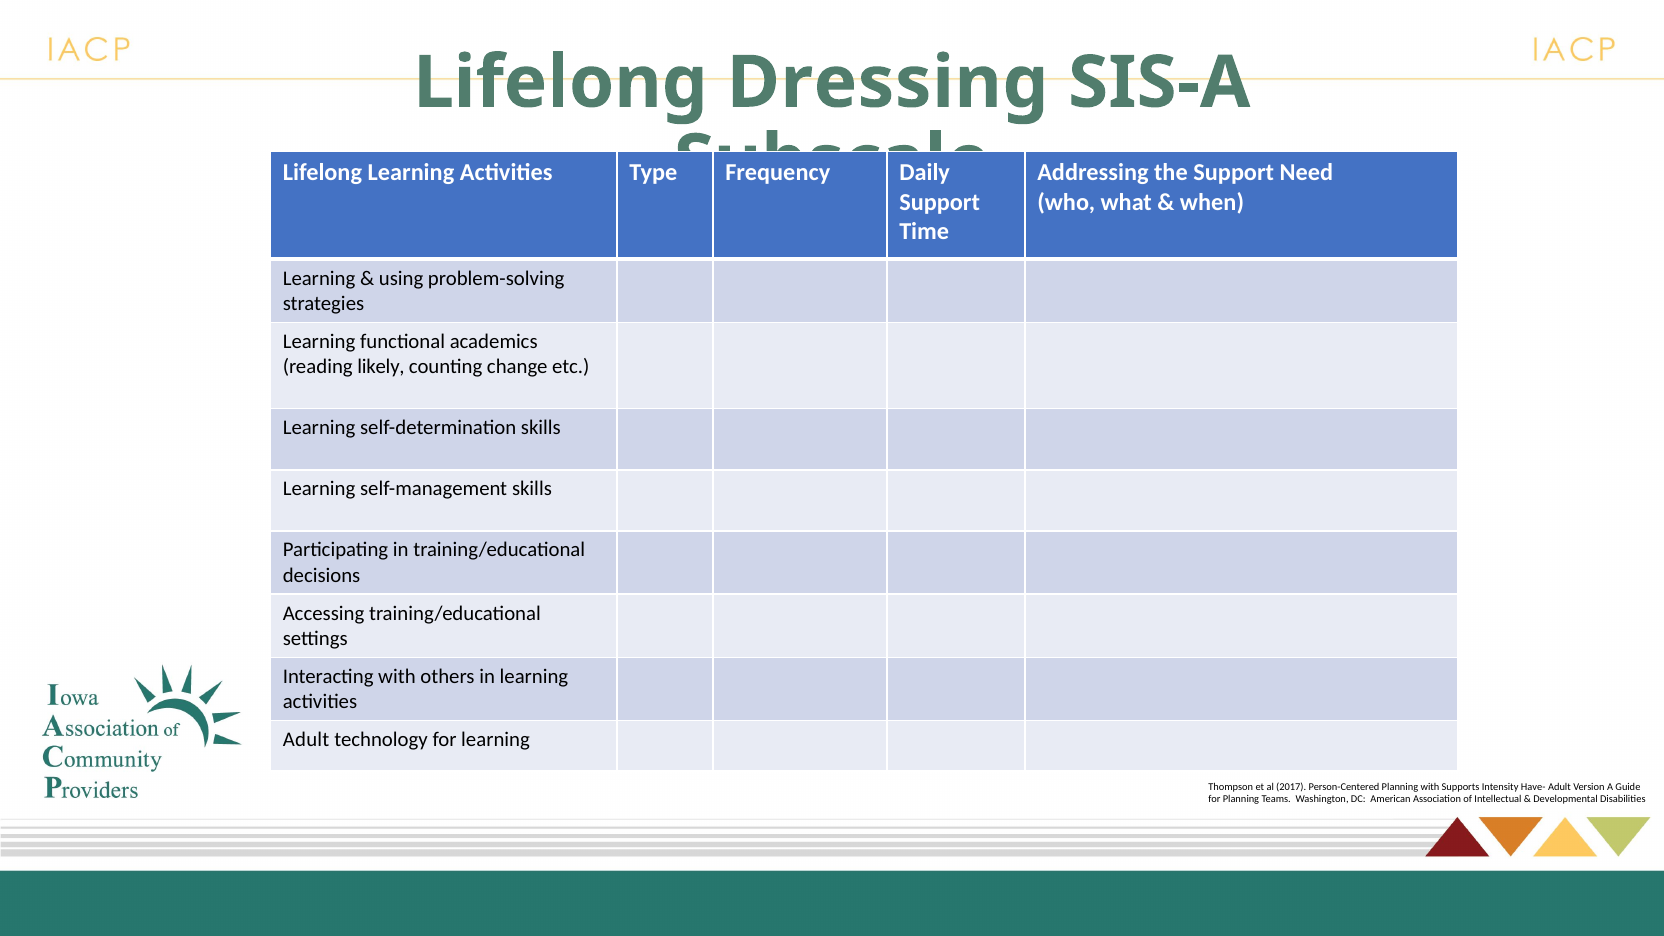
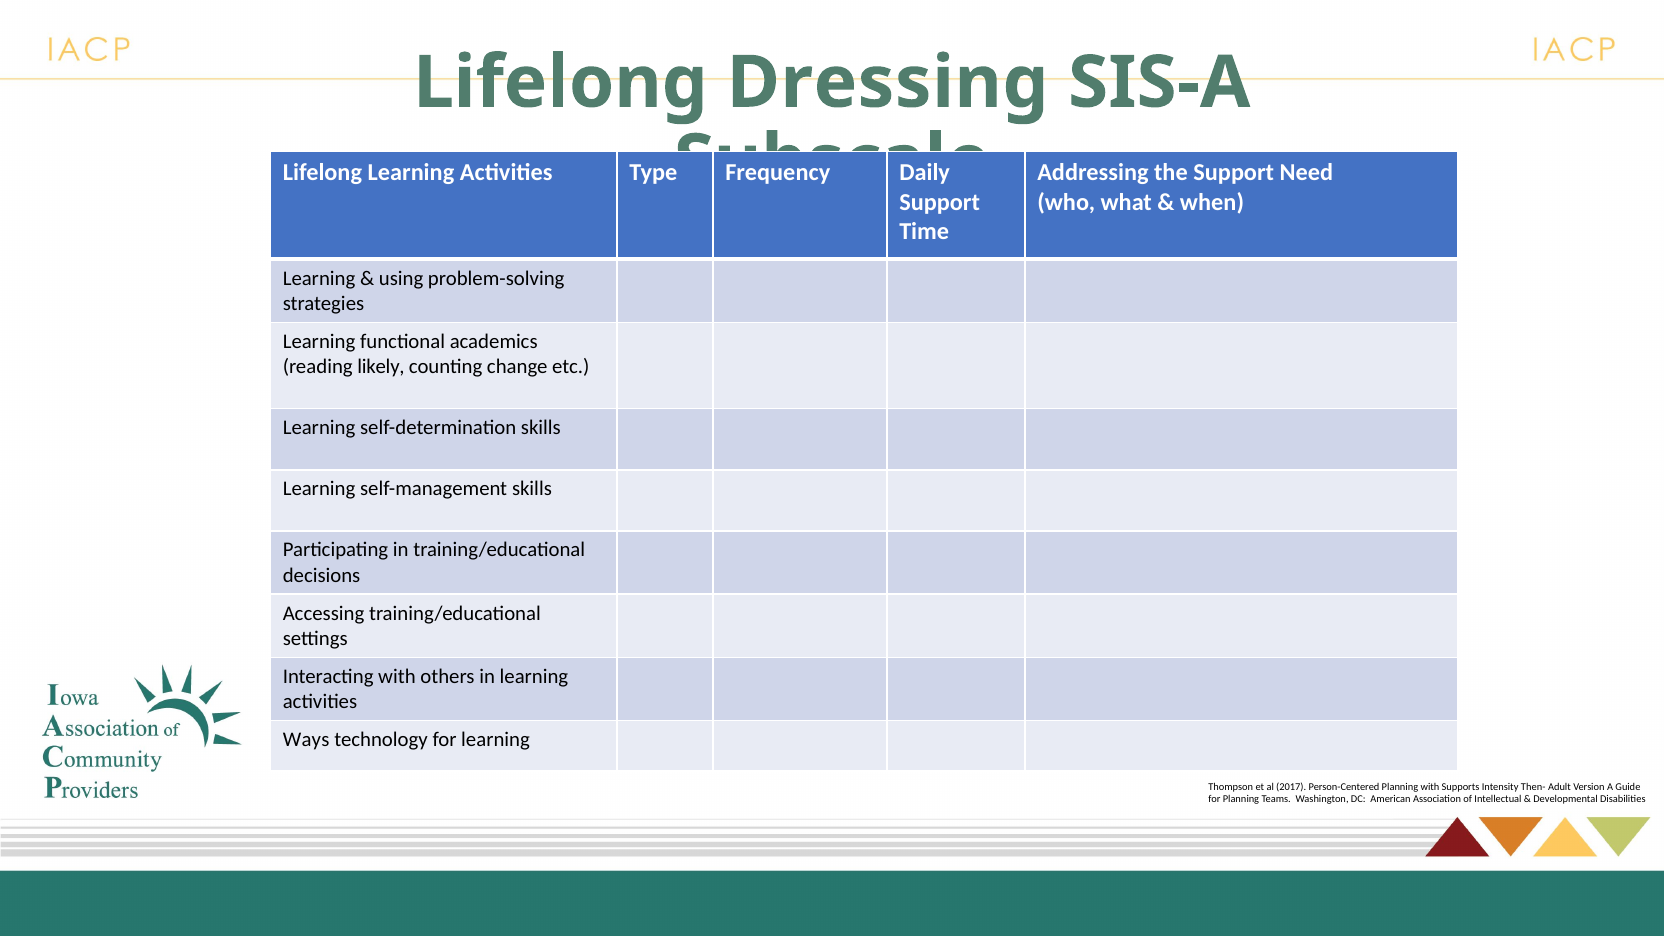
Adult at (306, 740): Adult -> Ways
Have-: Have- -> Then-
